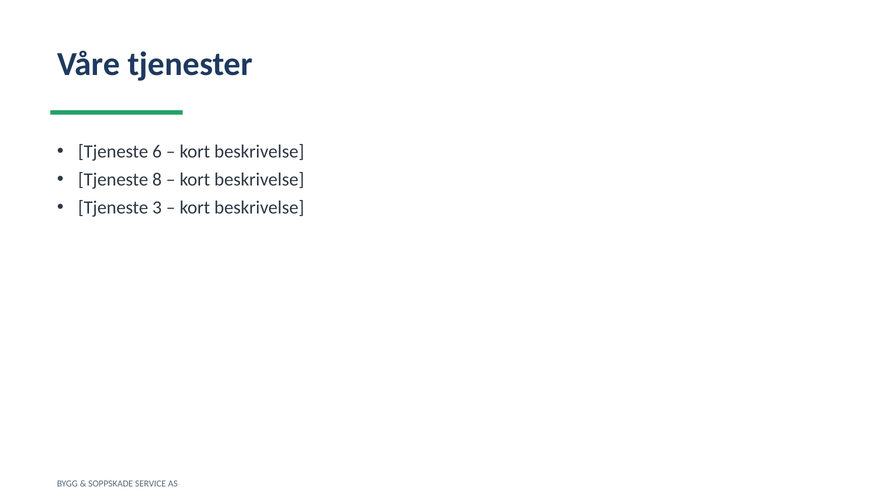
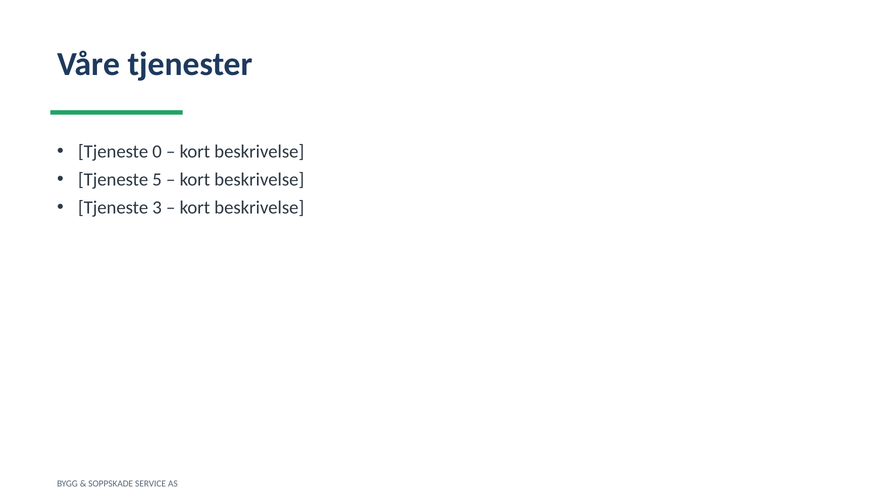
6: 6 -> 0
8: 8 -> 5
